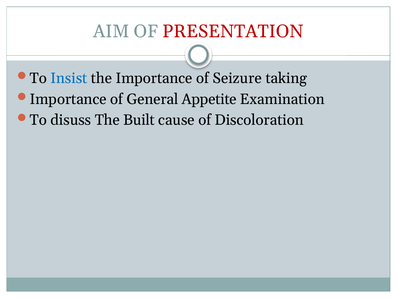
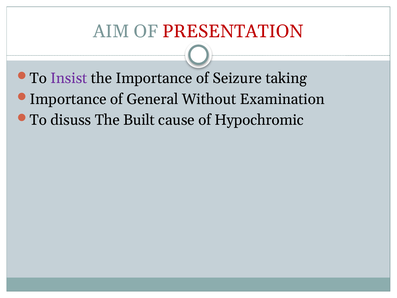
Insist colour: blue -> purple
Appetite: Appetite -> Without
Discoloration: Discoloration -> Hypochromic
